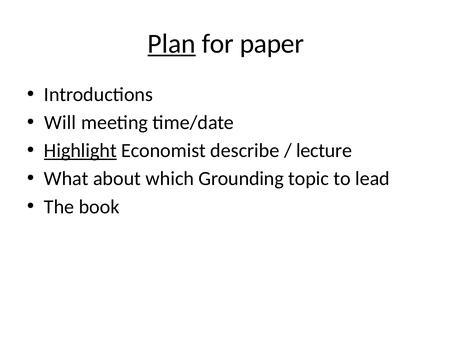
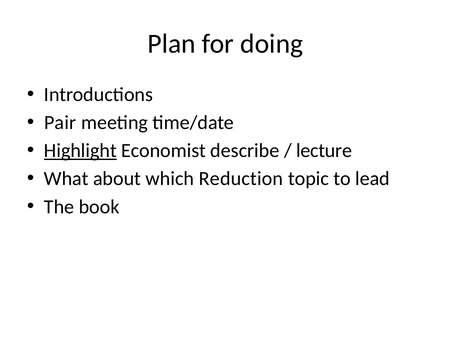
Plan underline: present -> none
paper: paper -> doing
Will: Will -> Pair
Grounding: Grounding -> Reduction
